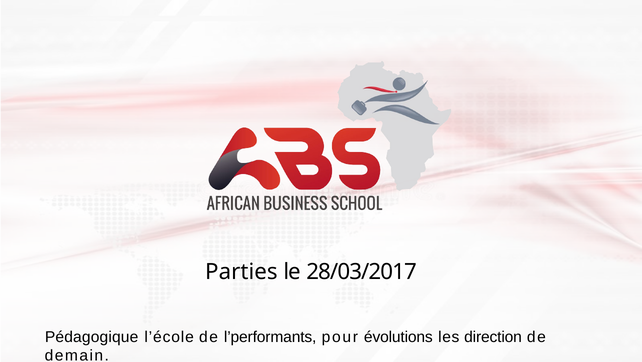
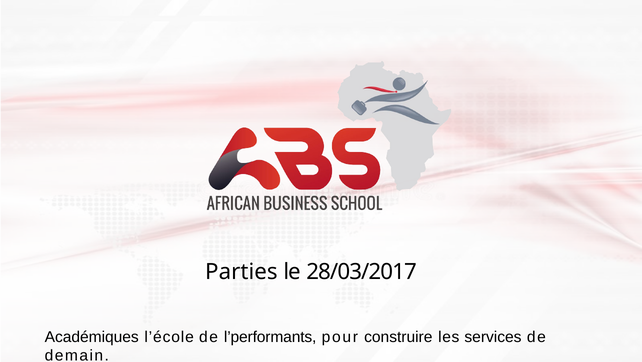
Pédagogique: Pédagogique -> Académiques
évolutions: évolutions -> construire
direction: direction -> services
